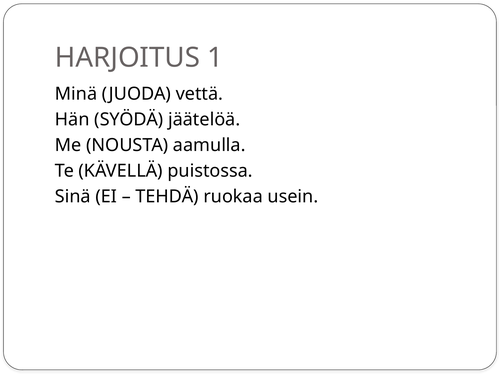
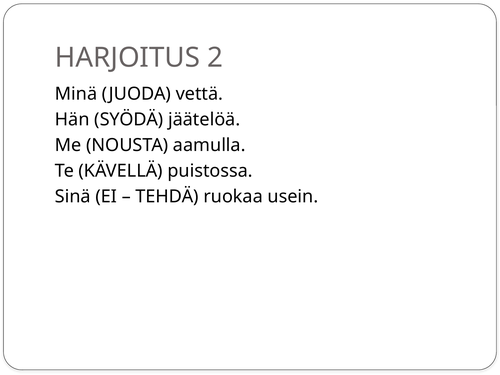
1: 1 -> 2
